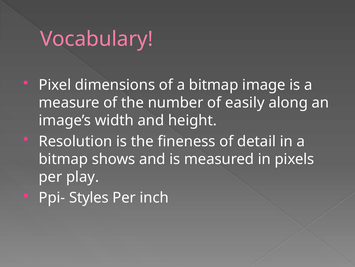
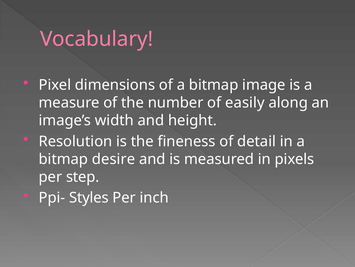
shows: shows -> desire
play: play -> step
